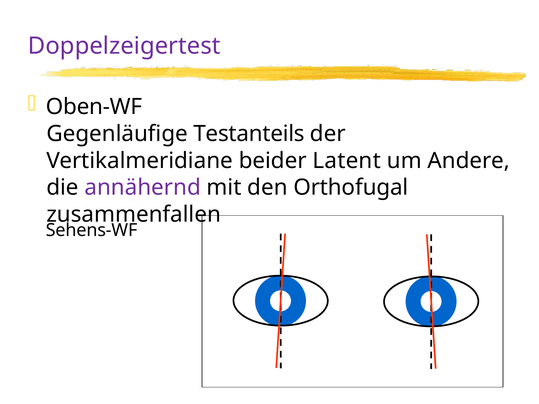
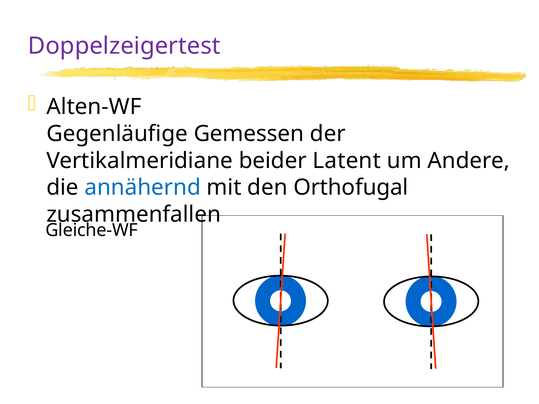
Oben-WF: Oben-WF -> Alten-WF
Testanteils: Testanteils -> Gemessen
annähernd colour: purple -> blue
Sehens-WF: Sehens-WF -> Gleiche-WF
